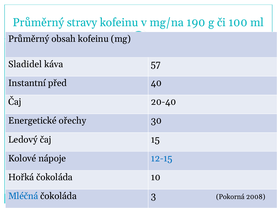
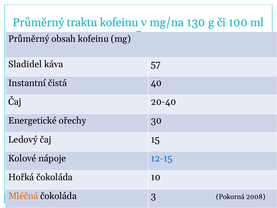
stravy: stravy -> traktu
190: 190 -> 130
před: před -> čistá
Mléčná colour: blue -> orange
